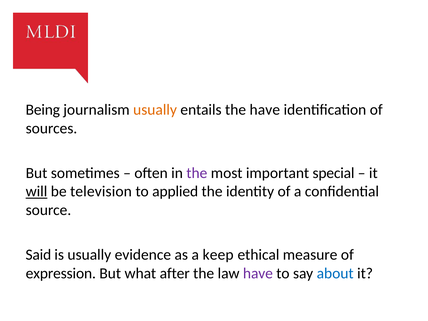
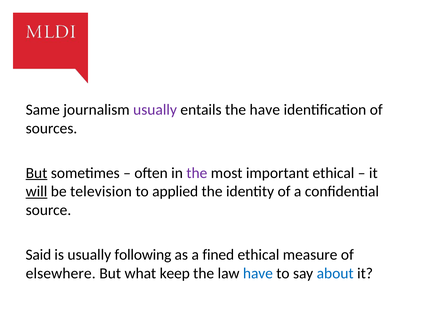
Being: Being -> Same
usually at (155, 110) colour: orange -> purple
But at (37, 173) underline: none -> present
important special: special -> ethical
evidence: evidence -> following
keep: keep -> fined
expression: expression -> elsewhere
after: after -> keep
have at (258, 273) colour: purple -> blue
